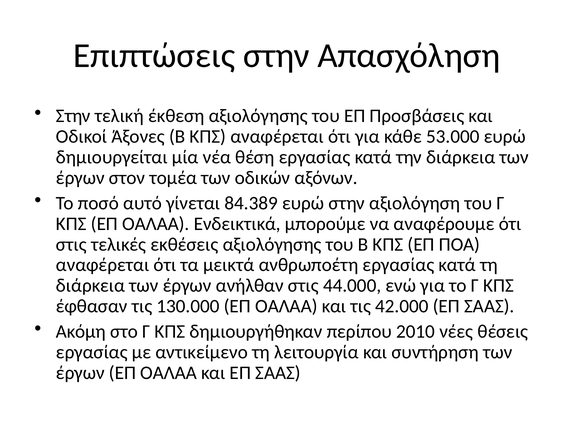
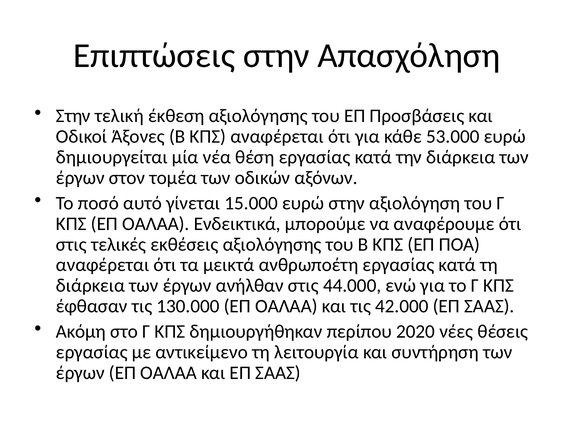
84.389: 84.389 -> 15.000
2010: 2010 -> 2020
